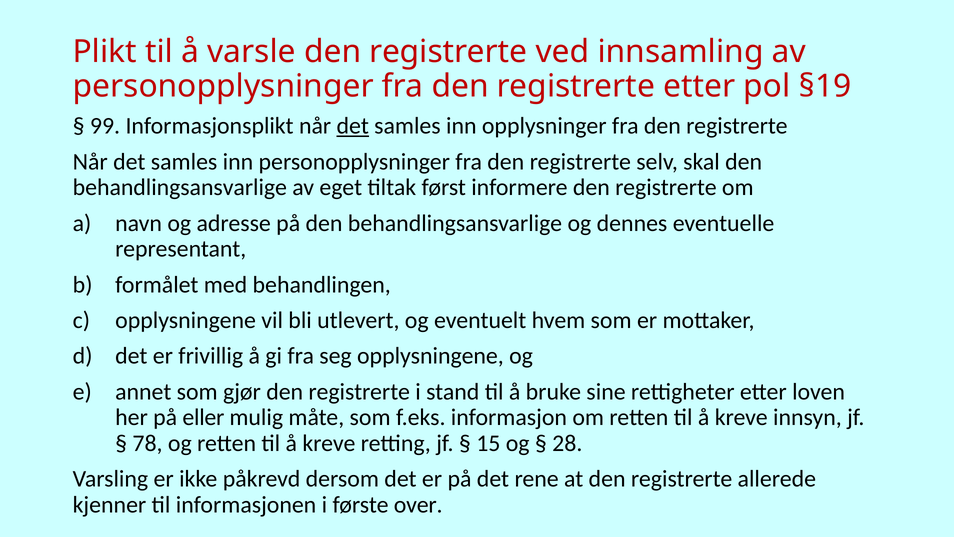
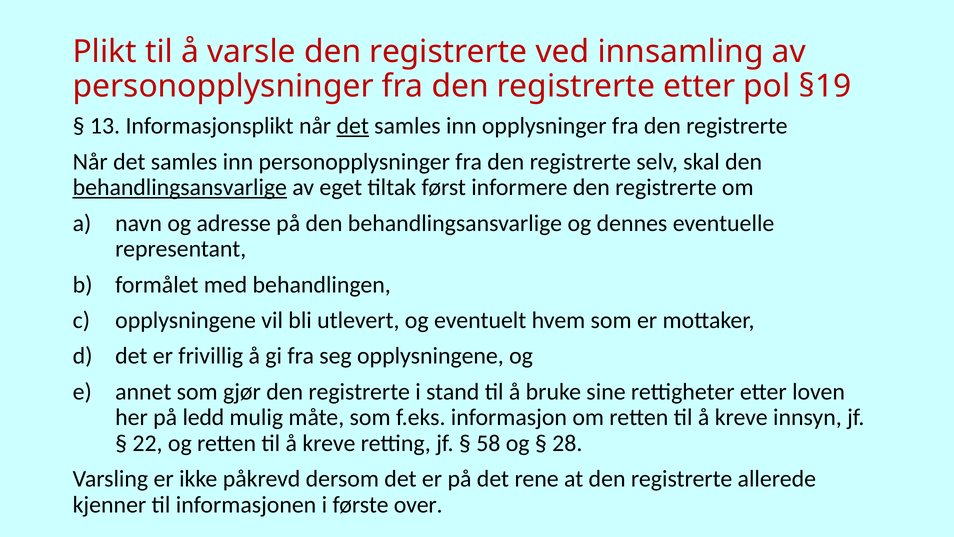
99: 99 -> 13
behandlingsansvarlige at (180, 187) underline: none -> present
eller: eller -> ledd
78: 78 -> 22
15: 15 -> 58
